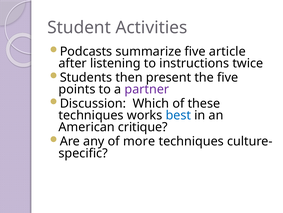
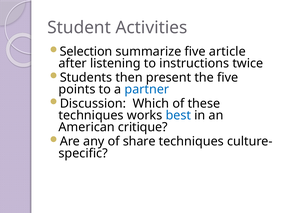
Podcasts: Podcasts -> Selection
partner colour: purple -> blue
more: more -> share
